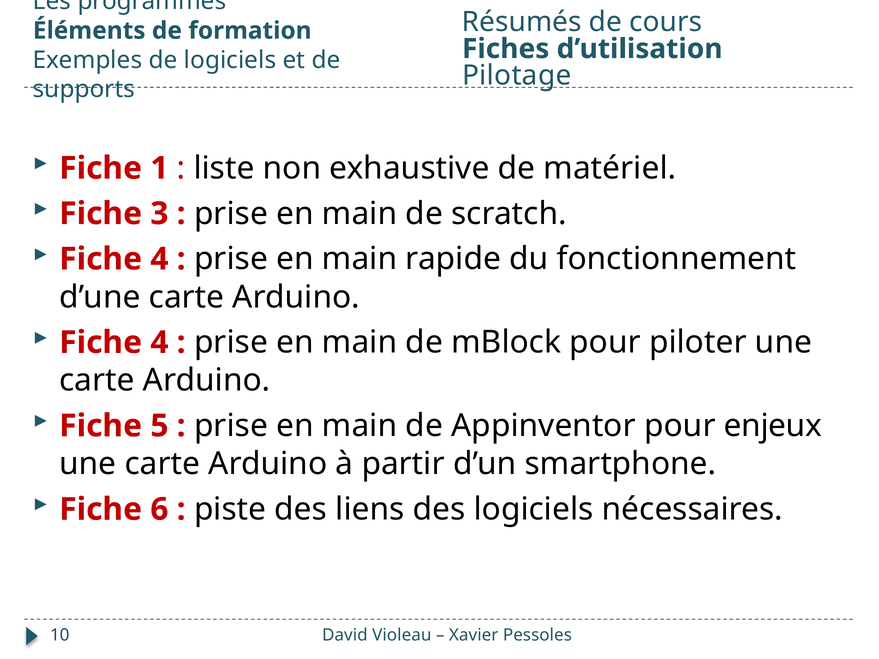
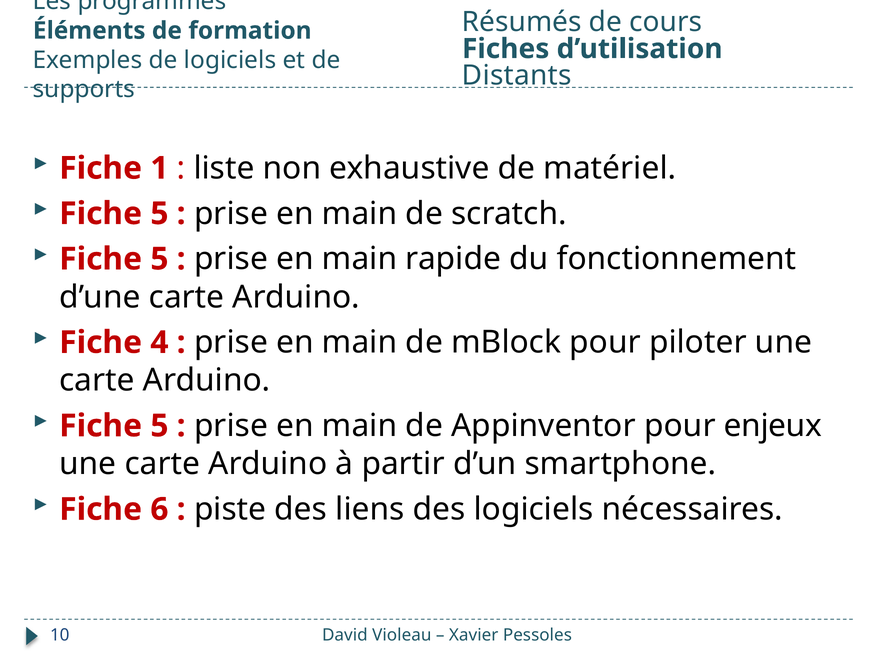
Pilotage: Pilotage -> Distants
3 at (159, 214): 3 -> 5
4 at (159, 259): 4 -> 5
